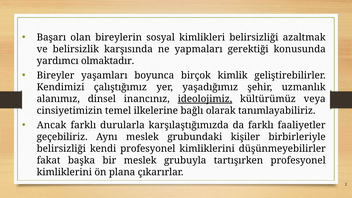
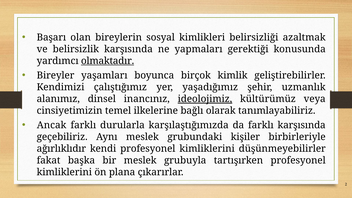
olmaktadır underline: none -> present
farklı faaliyetler: faaliyetler -> karşısında
belirsizliği at (61, 149): belirsizliği -> ağırlıklıdır
